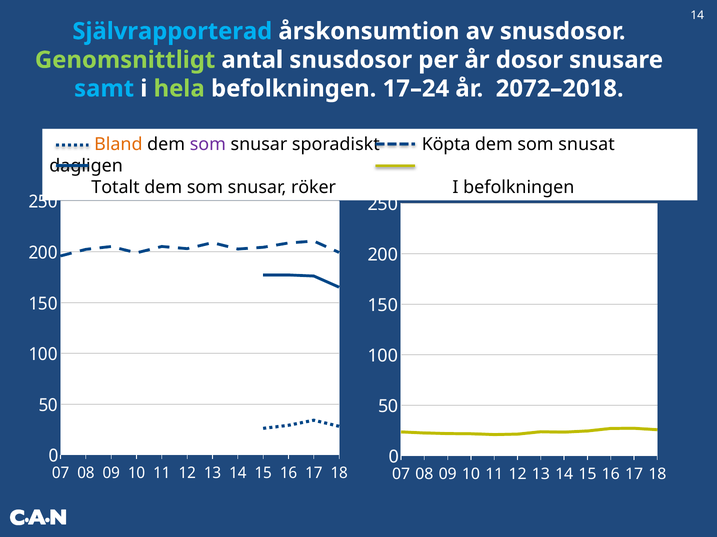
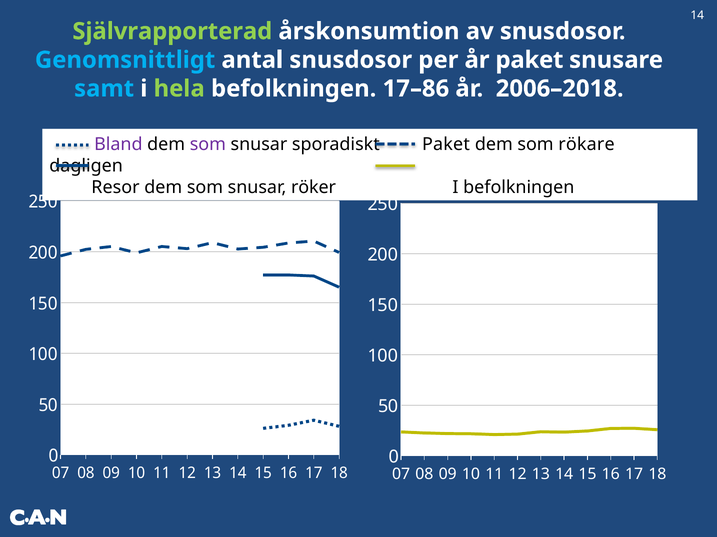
Självrapporterad colour: light blue -> light green
Genomsnittligt colour: light green -> light blue
år dosor: dosor -> paket
17–24: 17–24 -> 17–86
2072–2018: 2072–2018 -> 2006–2018
Bland colour: orange -> purple
sporadiskt Köpta: Köpta -> Paket
snusat: snusat -> rökare
Totalt: Totalt -> Resor
